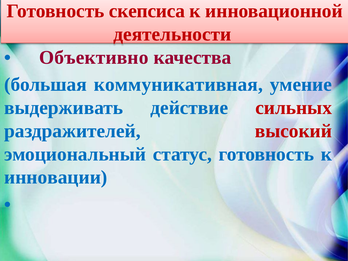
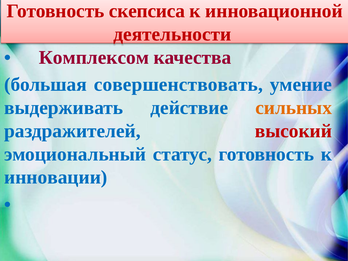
Объективно: Объективно -> Комплексом
коммуникативная: коммуникативная -> совершенствовать
сильных colour: red -> orange
